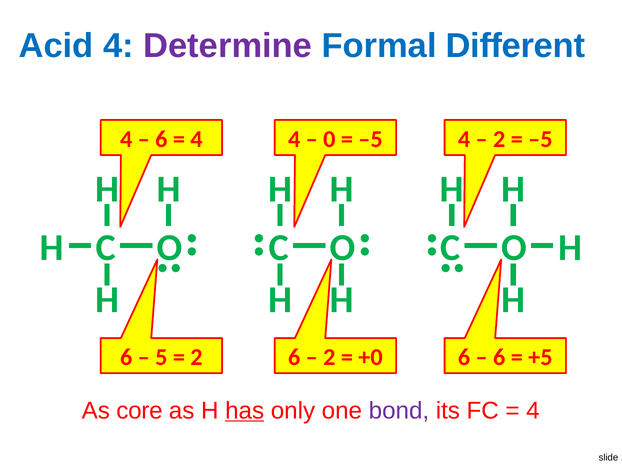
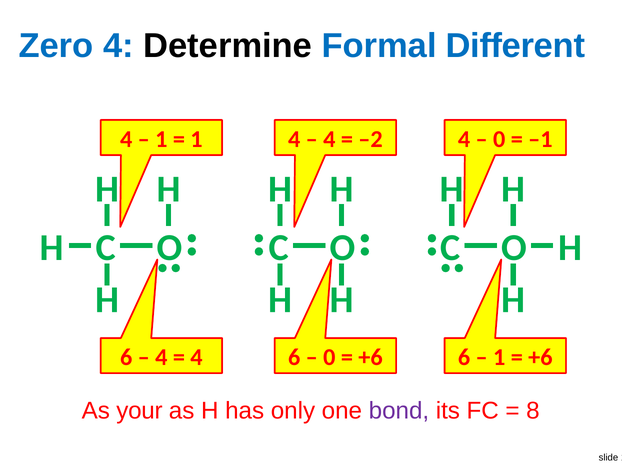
Acid: Acid -> Zero
Determine colour: purple -> black
6 at (161, 139): 6 -> 1
4 at (196, 139): 4 -> 1
0 at (329, 139): 0 -> 4
–5 at (371, 139): –5 -> –2
2 at (499, 139): 2 -> 0
–5 at (540, 139): –5 -> –1
5 at (161, 358): 5 -> 4
2 at (196, 358): 2 -> 4
2 at (329, 358): 2 -> 0
+0 at (371, 358): +0 -> +6
6 at (499, 358): 6 -> 1
+5 at (540, 358): +5 -> +6
core: core -> your
has underline: present -> none
4 at (533, 411): 4 -> 8
